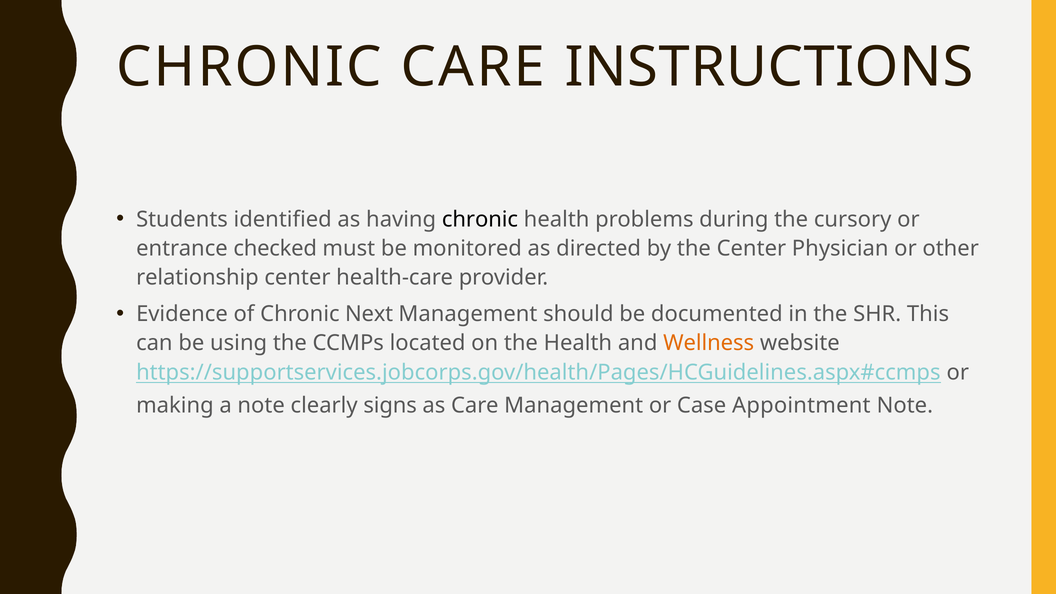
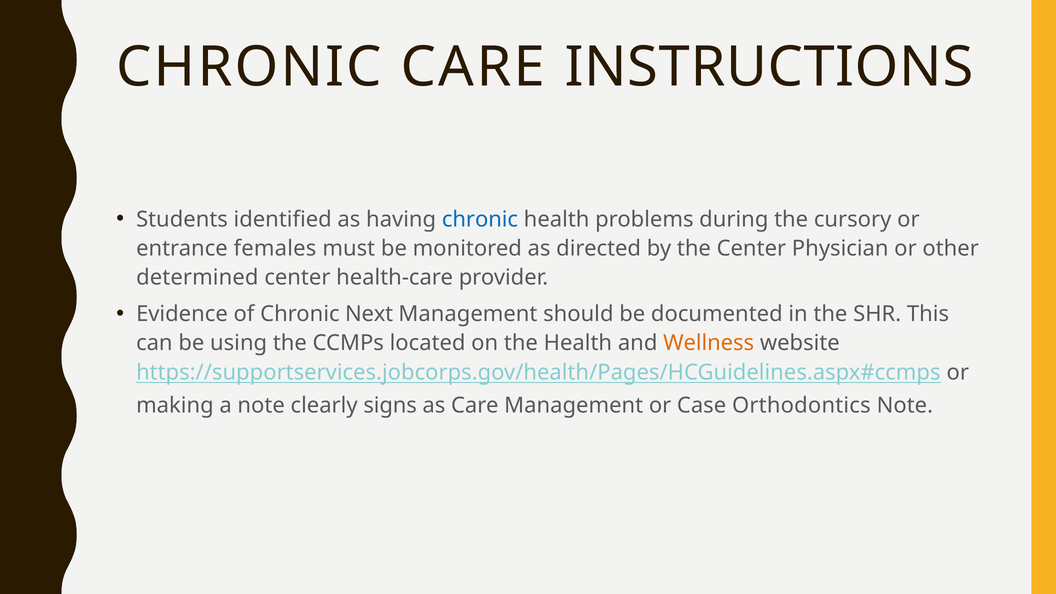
chronic at (480, 219) colour: black -> blue
checked: checked -> females
relationship: relationship -> determined
Appointment: Appointment -> Orthodontics
